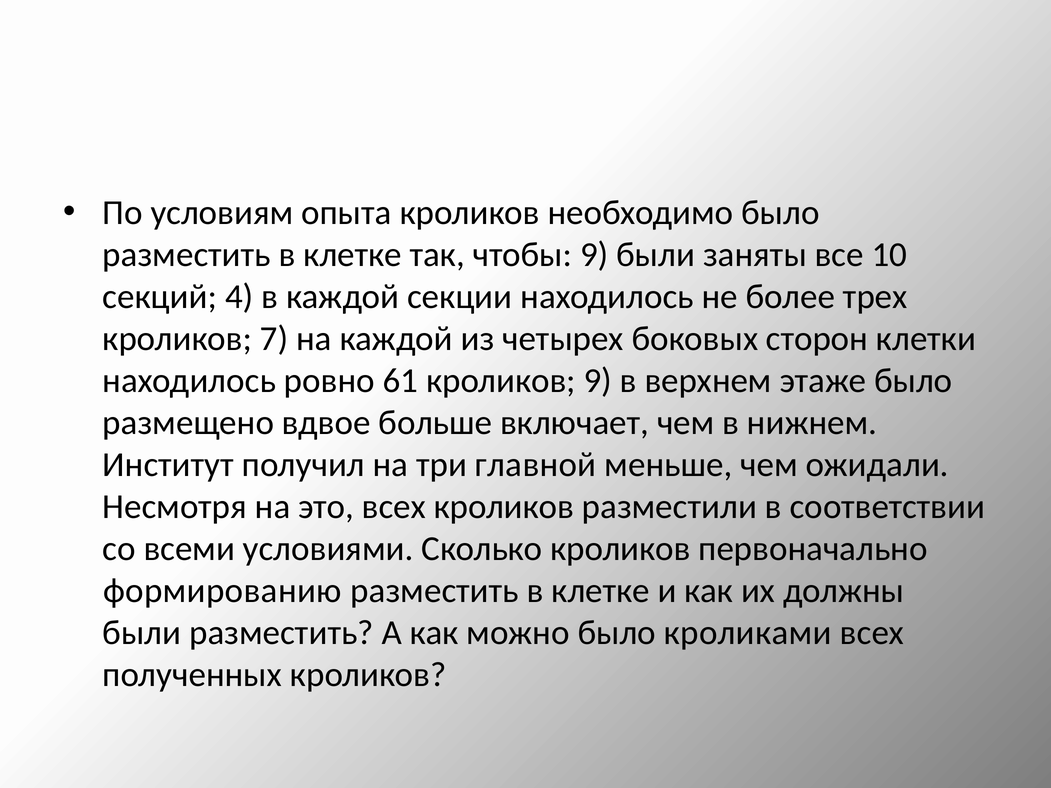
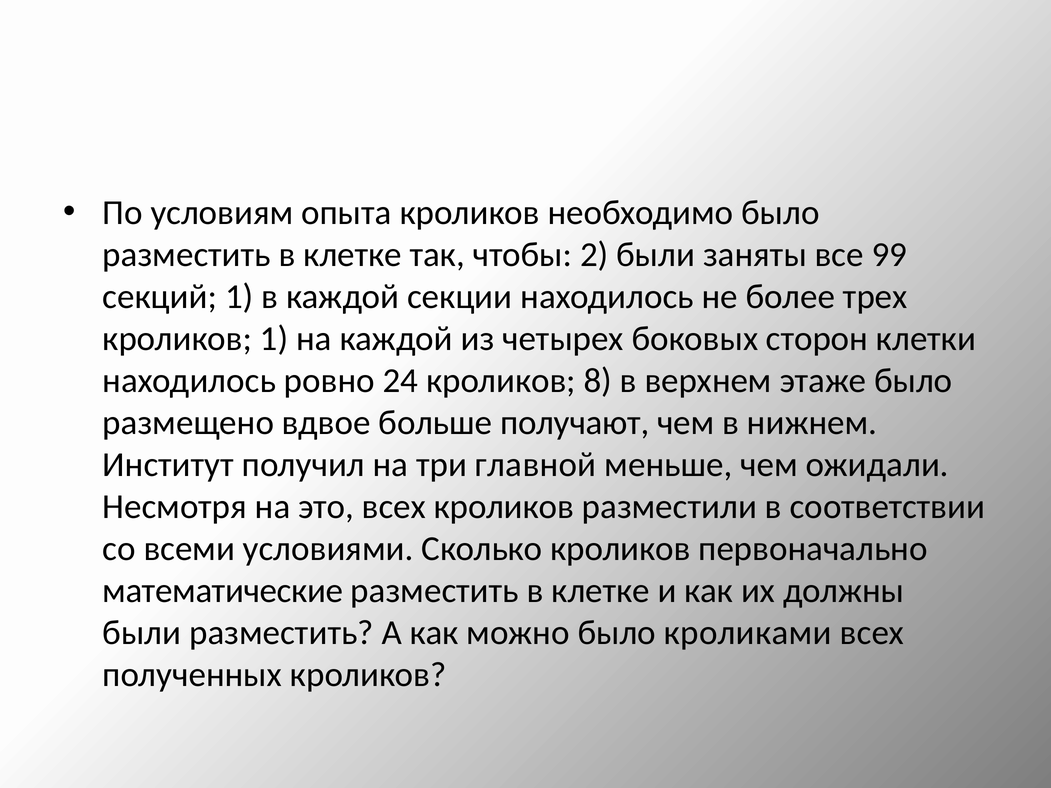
чтобы 9: 9 -> 2
10: 10 -> 99
секций 4: 4 -> 1
кроликов 7: 7 -> 1
61: 61 -> 24
кроликов 9: 9 -> 8
включает: включает -> получают
формированию: формированию -> математические
